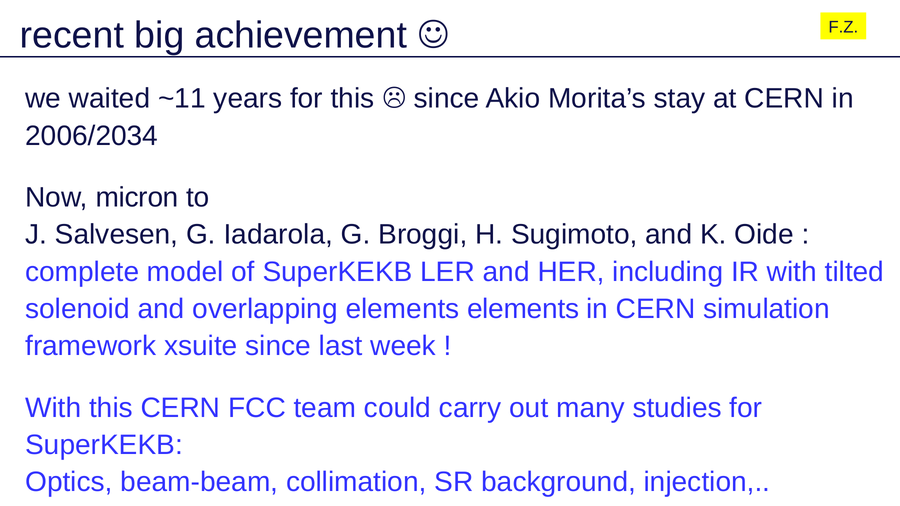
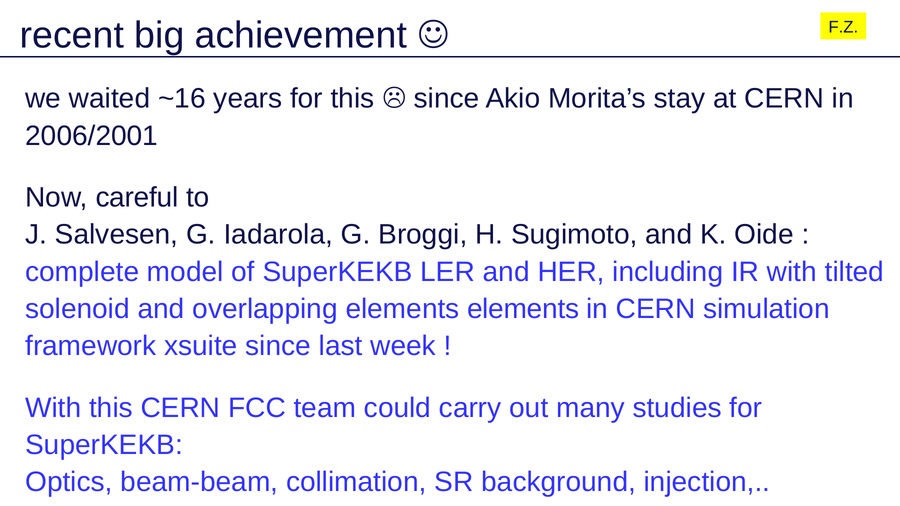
~11: ~11 -> ~16
2006/2034: 2006/2034 -> 2006/2001
micron: micron -> careful
